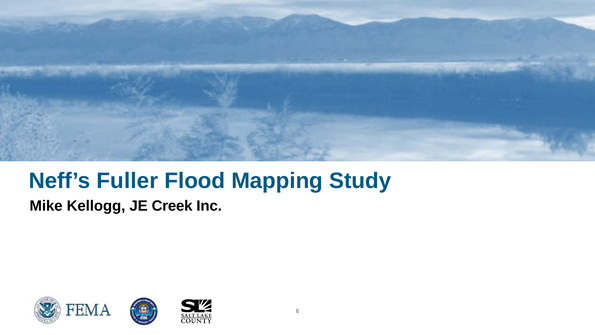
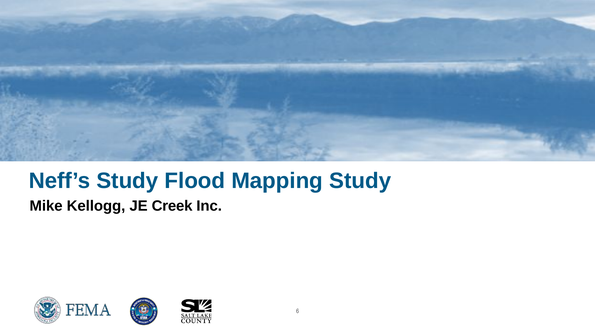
Neff’s Fuller: Fuller -> Study
